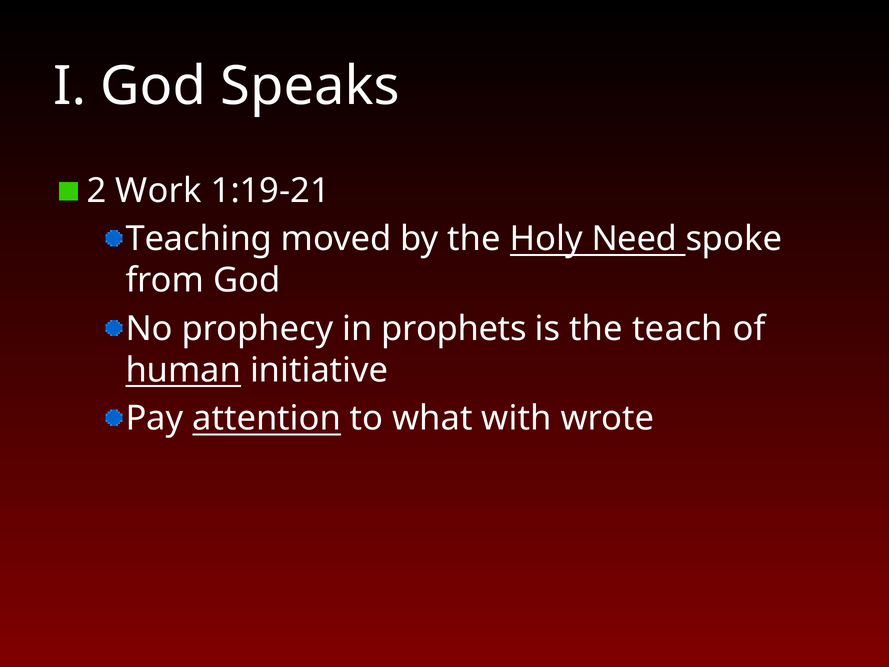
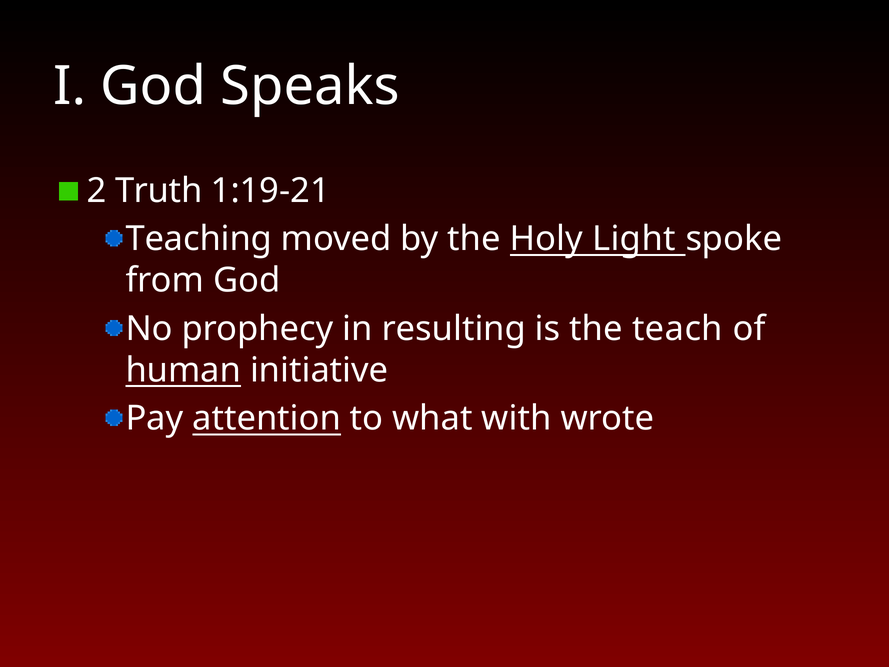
Work: Work -> Truth
Need: Need -> Light
prophets: prophets -> resulting
